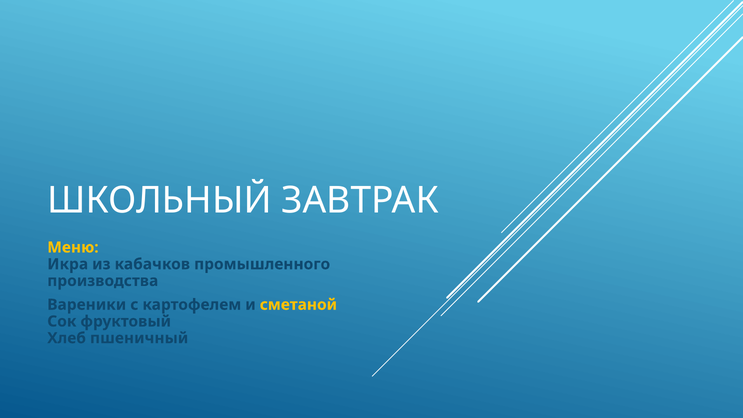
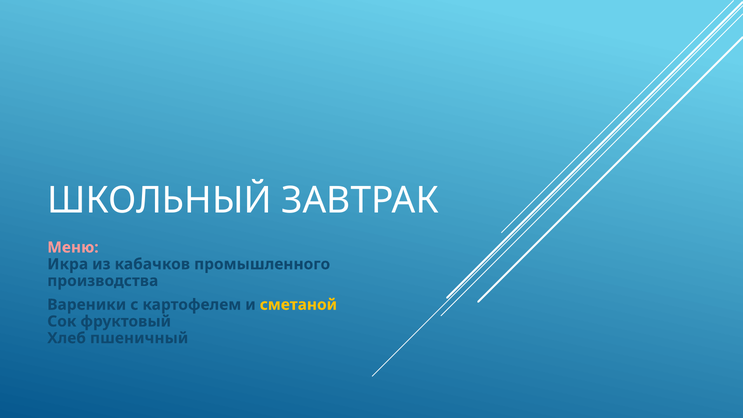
Меню colour: yellow -> pink
